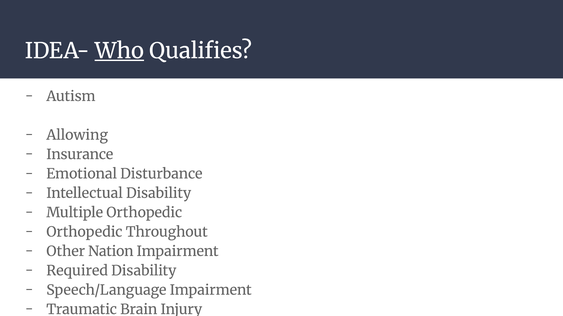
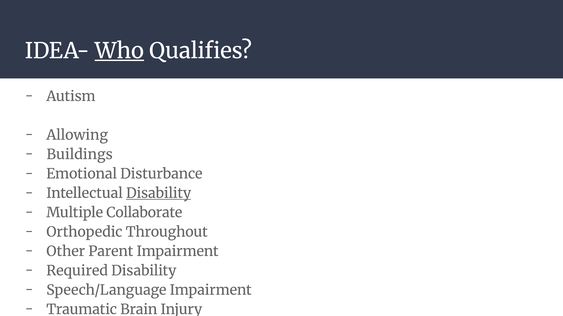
Insurance: Insurance -> Buildings
Disability at (159, 194) underline: none -> present
Multiple Orthopedic: Orthopedic -> Collaborate
Nation: Nation -> Parent
